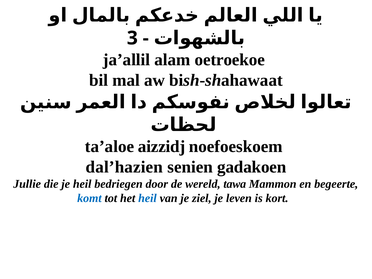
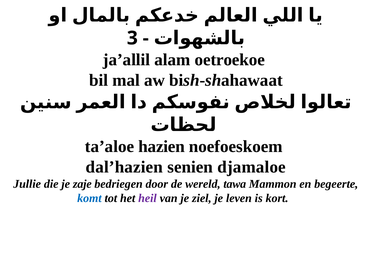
aizzidj: aizzidj -> hazien
gadakoen: gadakoen -> djamaloe
je heil: heil -> zaje
heil at (147, 198) colour: blue -> purple
